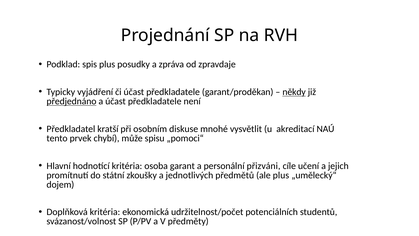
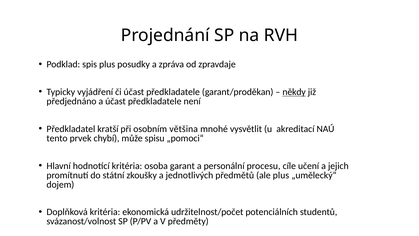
předjednáno underline: present -> none
diskuse: diskuse -> většina
přizváni: přizváni -> procesu
